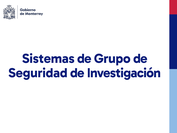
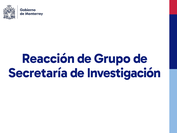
Sistemas: Sistemas -> Reacción
Seguridad: Seguridad -> Secretaría
